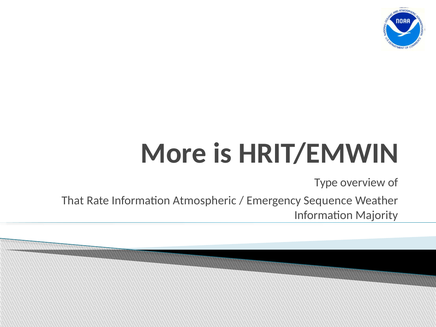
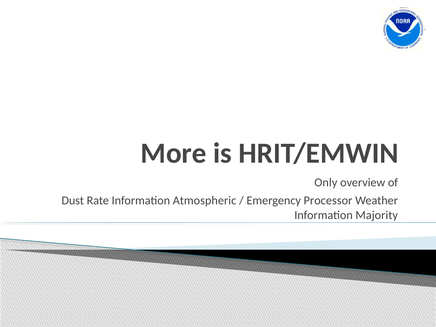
Type: Type -> Only
That: That -> Dust
Sequence: Sequence -> Processor
